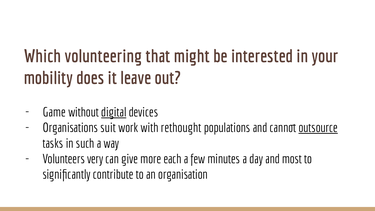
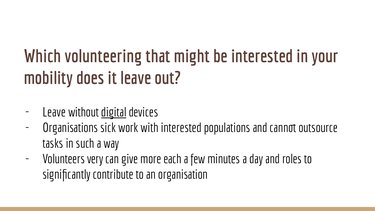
Game at (54, 112): Game -> Leave
suit: suit -> sick
with rethought: rethought -> interested
outsource underline: present -> none
most: most -> roles
